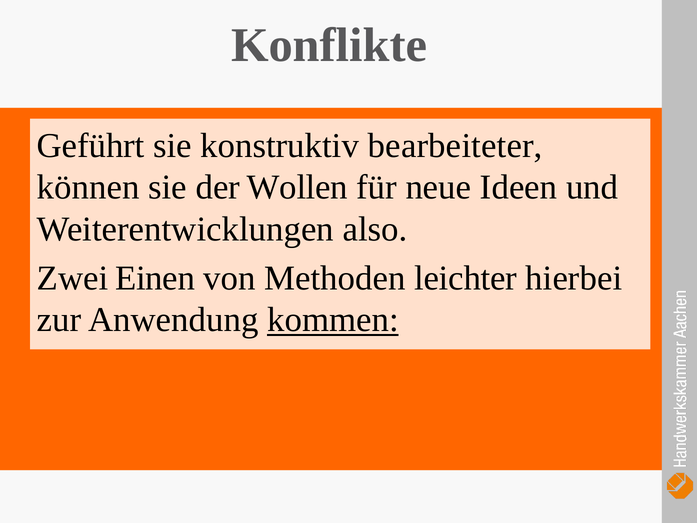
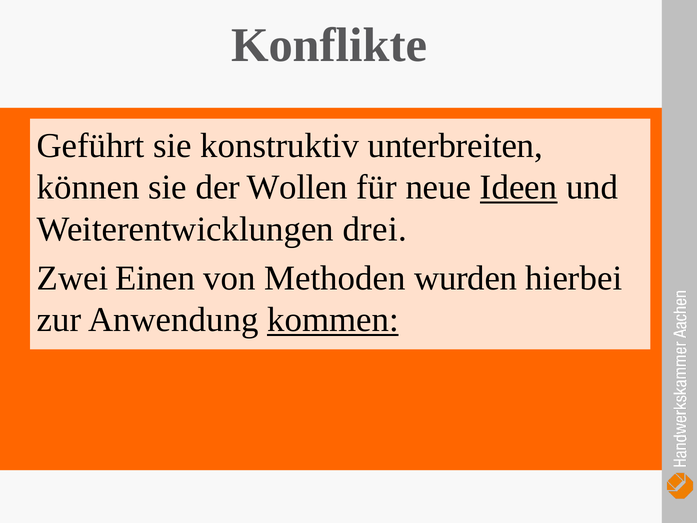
bearbeiteter: bearbeiteter -> unterbreiten
Ideen underline: none -> present
also: also -> drei
leichter: leichter -> wurden
